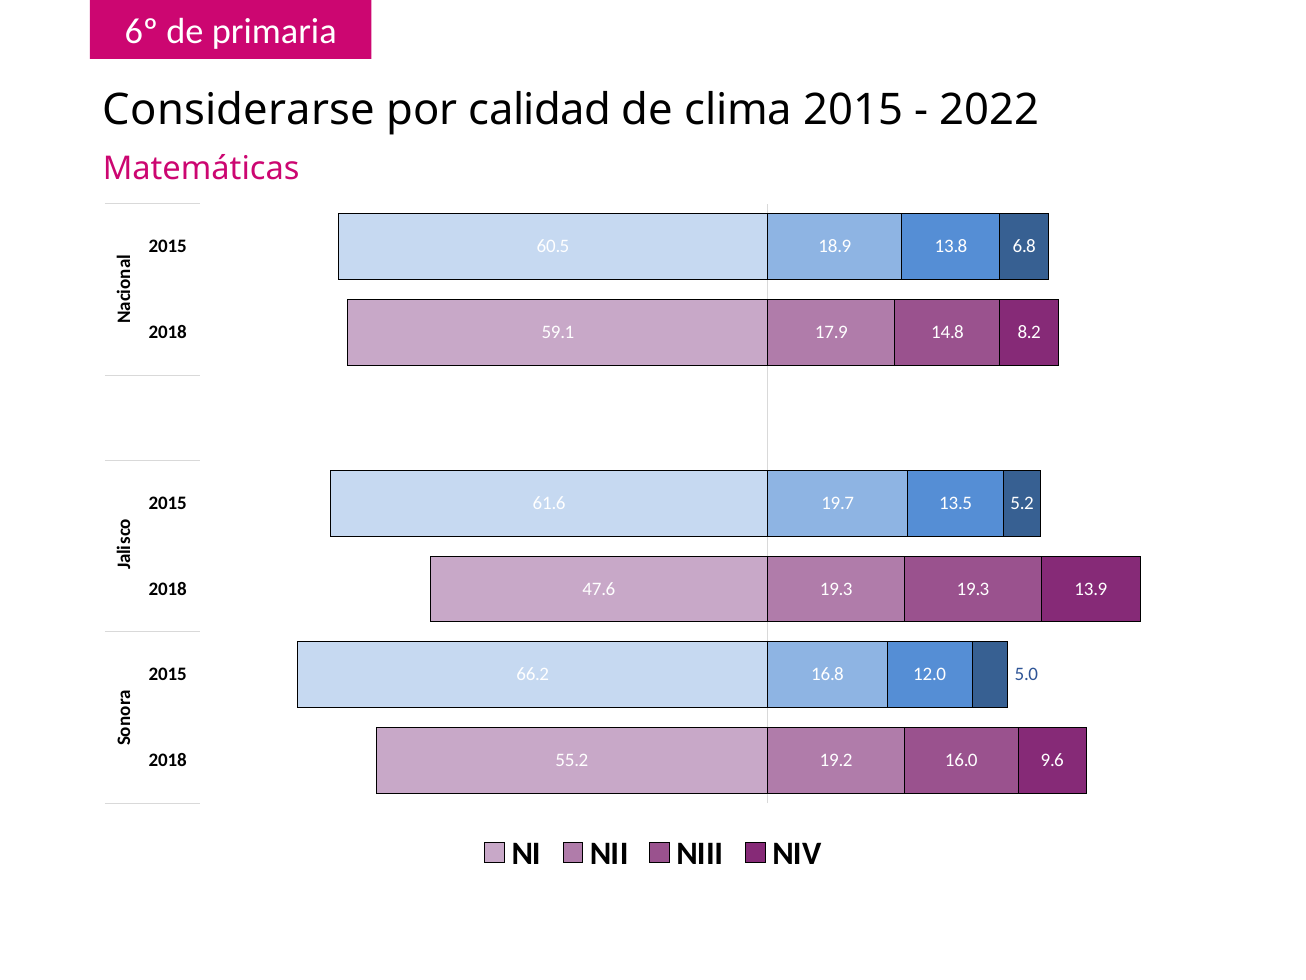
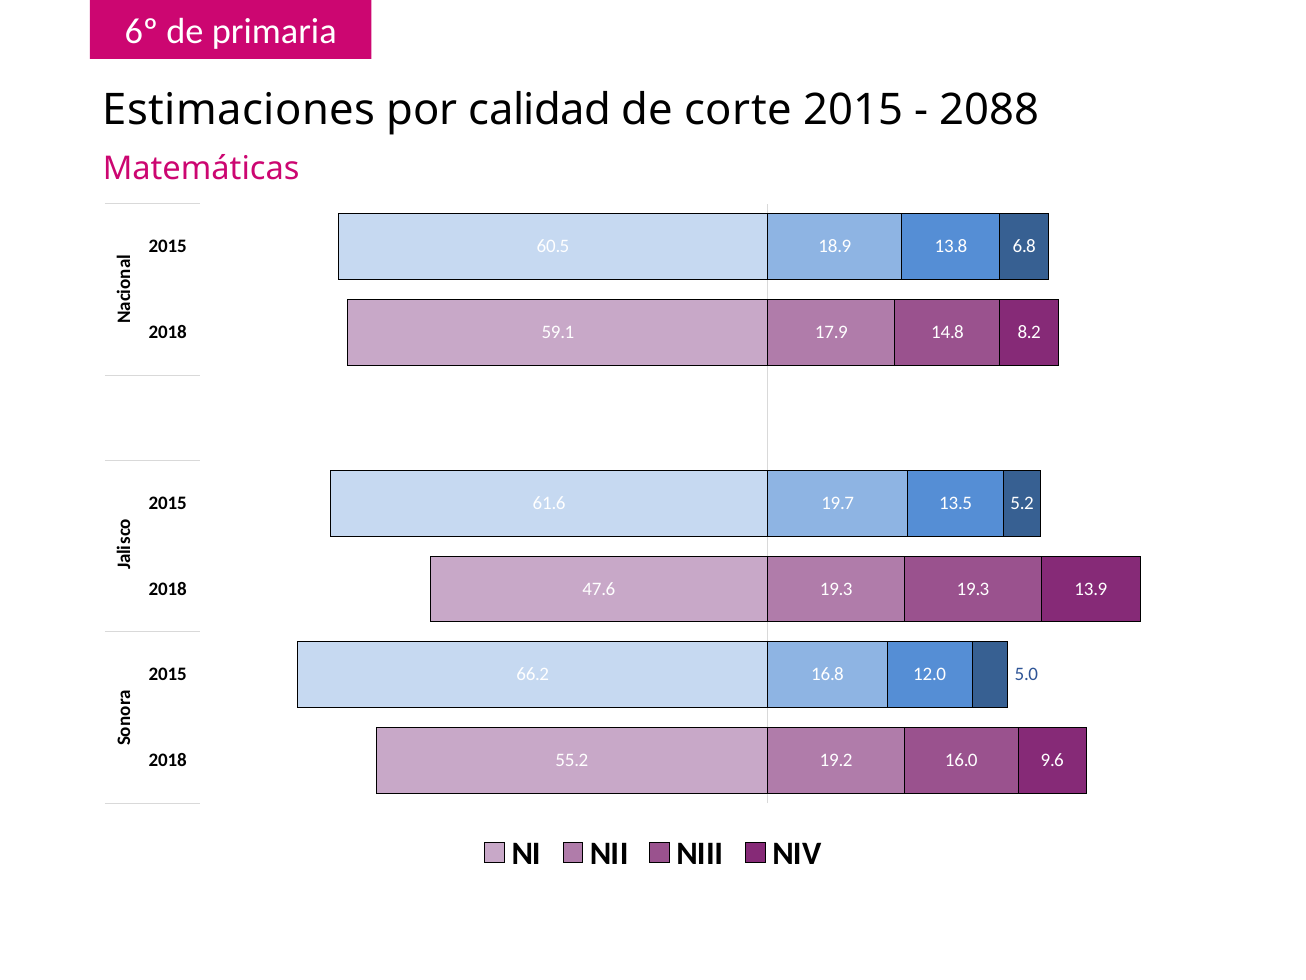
Considerarse: Considerarse -> Estimaciones
clima: clima -> corte
2022: 2022 -> 2088
